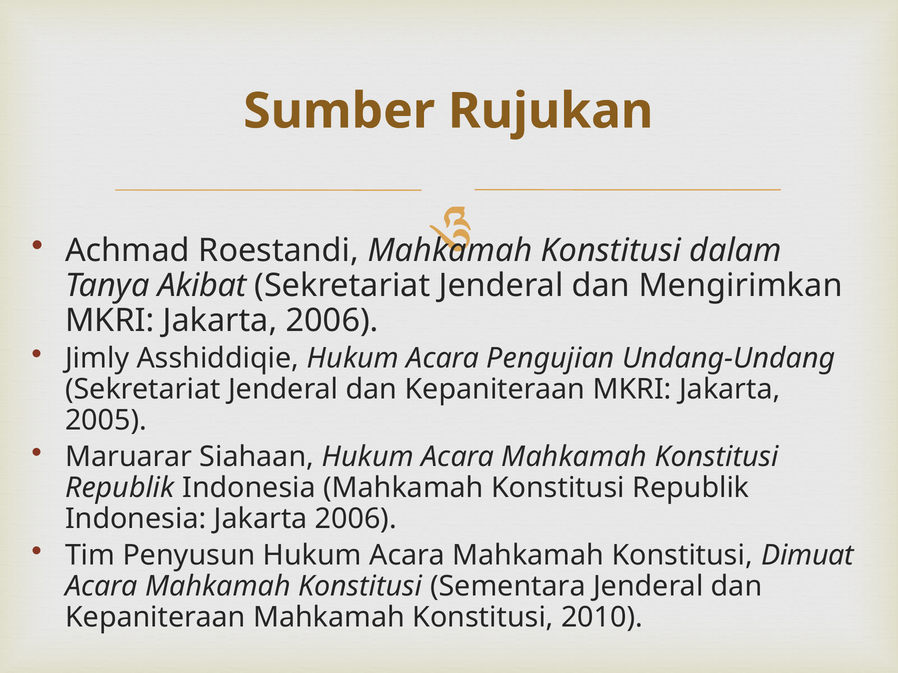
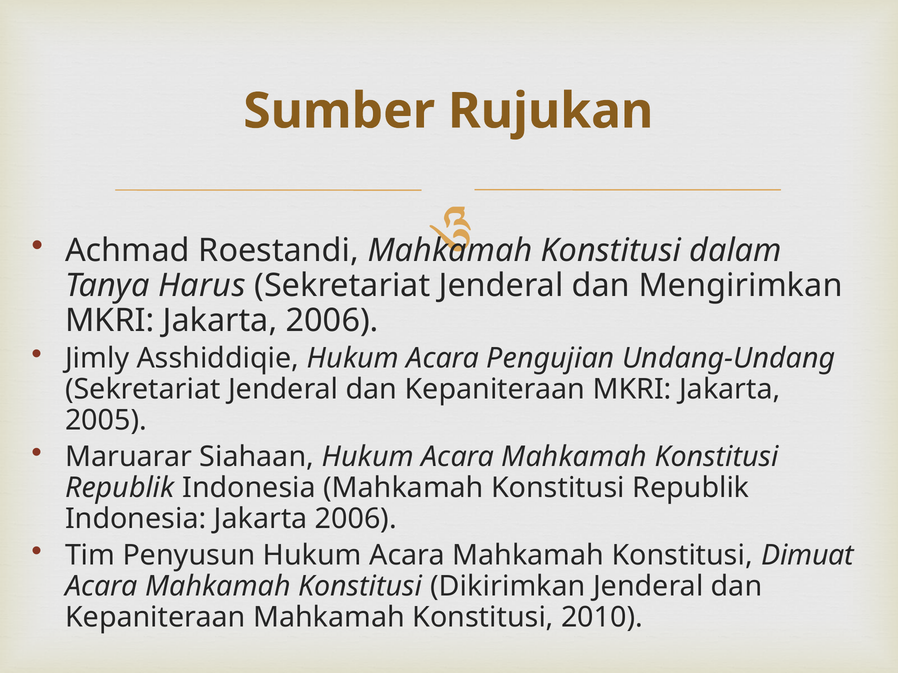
Akibat: Akibat -> Harus
Sementara: Sementara -> Dikirimkan
